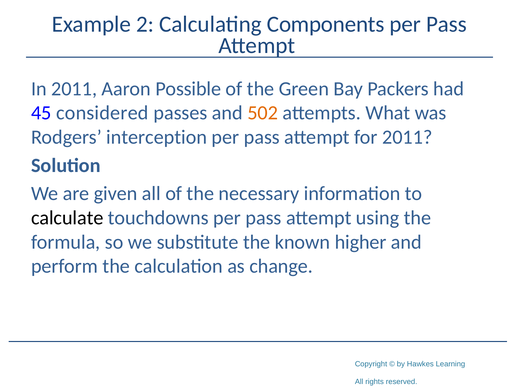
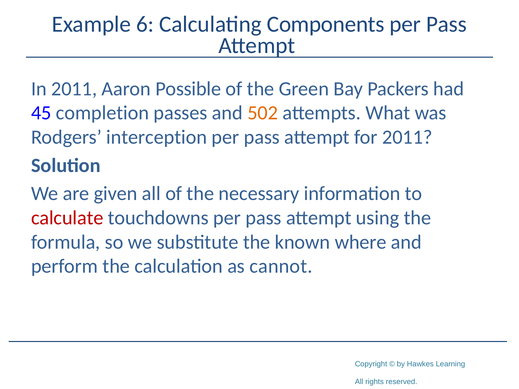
2: 2 -> 6
considered: considered -> completion
calculate colour: black -> red
higher: higher -> where
change: change -> cannot
